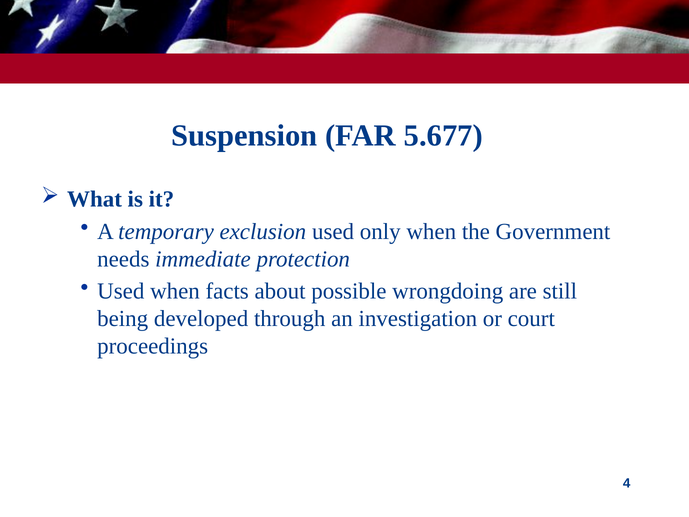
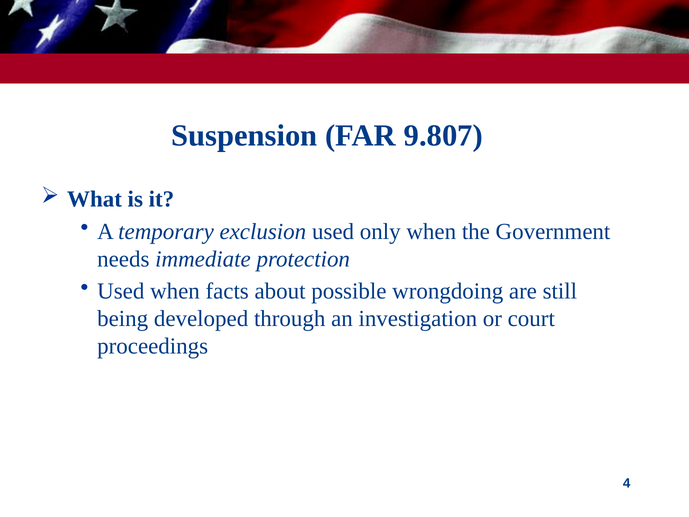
5.677: 5.677 -> 9.807
